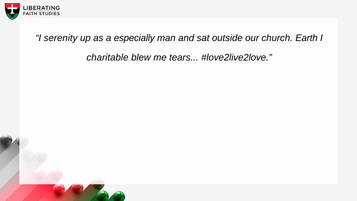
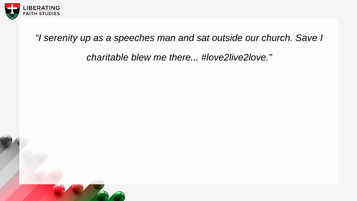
especially: especially -> speeches
Earth: Earth -> Save
tears: tears -> there
